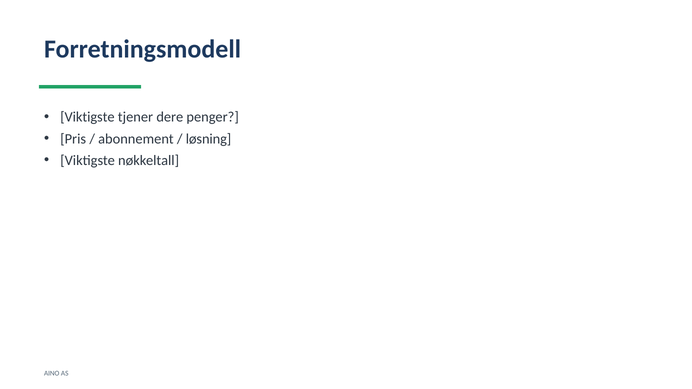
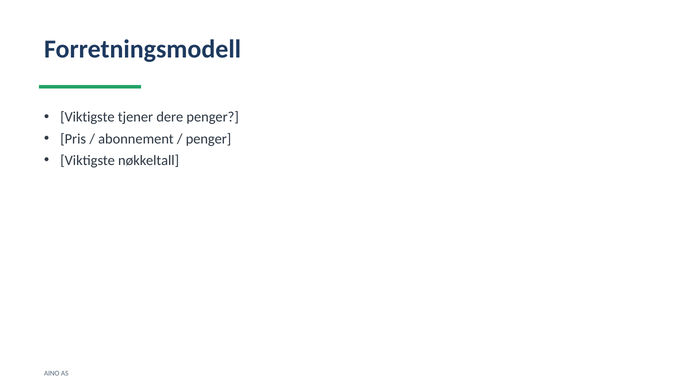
løsning at (209, 139): løsning -> penger
